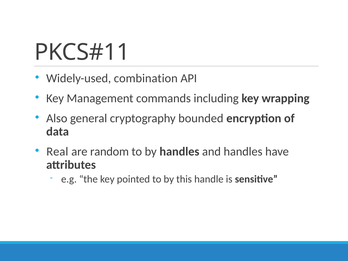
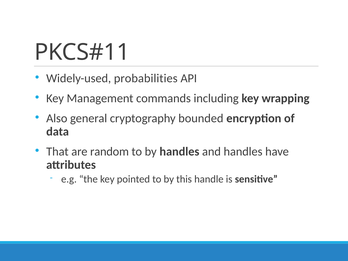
combination: combination -> probabilities
Real: Real -> That
